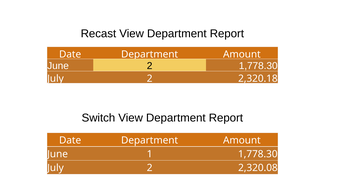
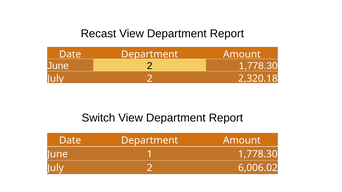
2,320.08: 2,320.08 -> 6,006.02
